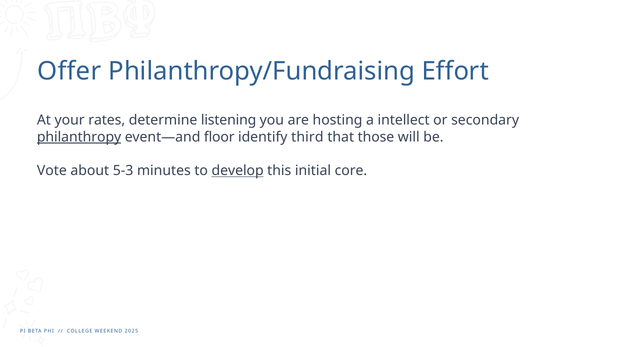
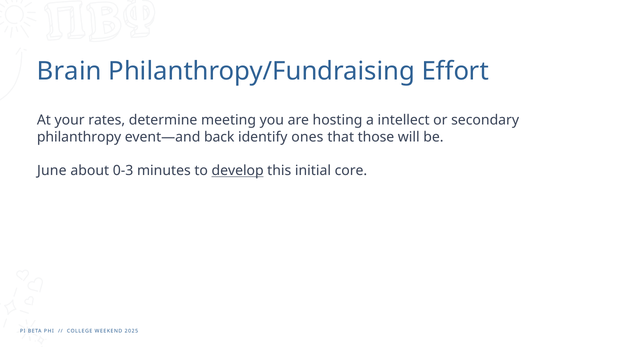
Offer: Offer -> Brain
listening: listening -> meeting
philanthropy underline: present -> none
floor: floor -> back
third: third -> ones
Vote: Vote -> June
5-3: 5-3 -> 0-3
